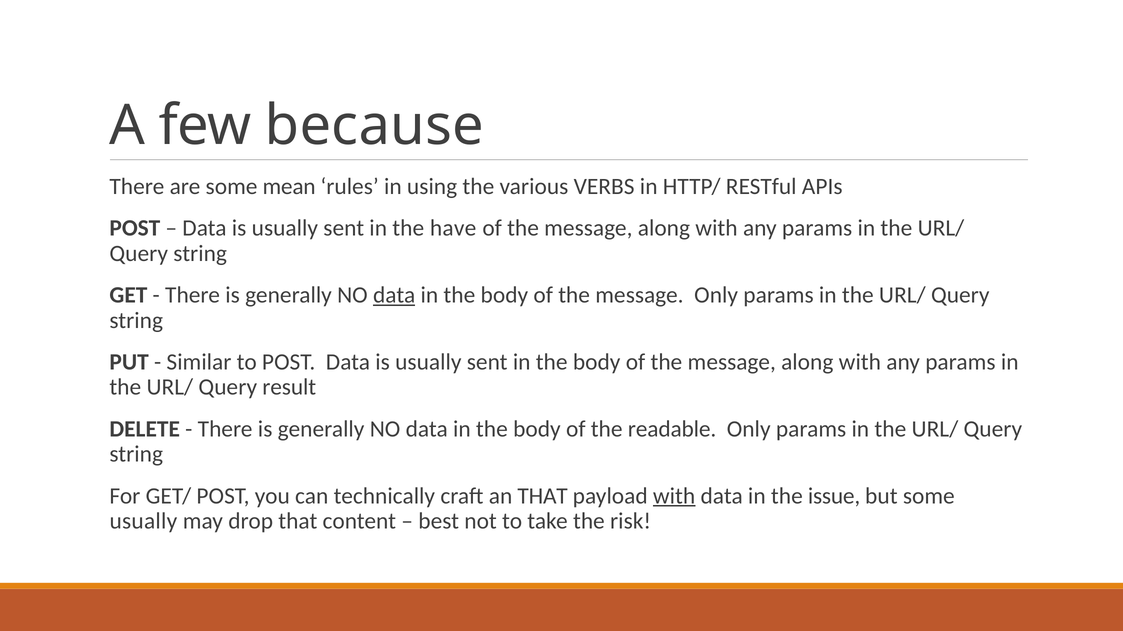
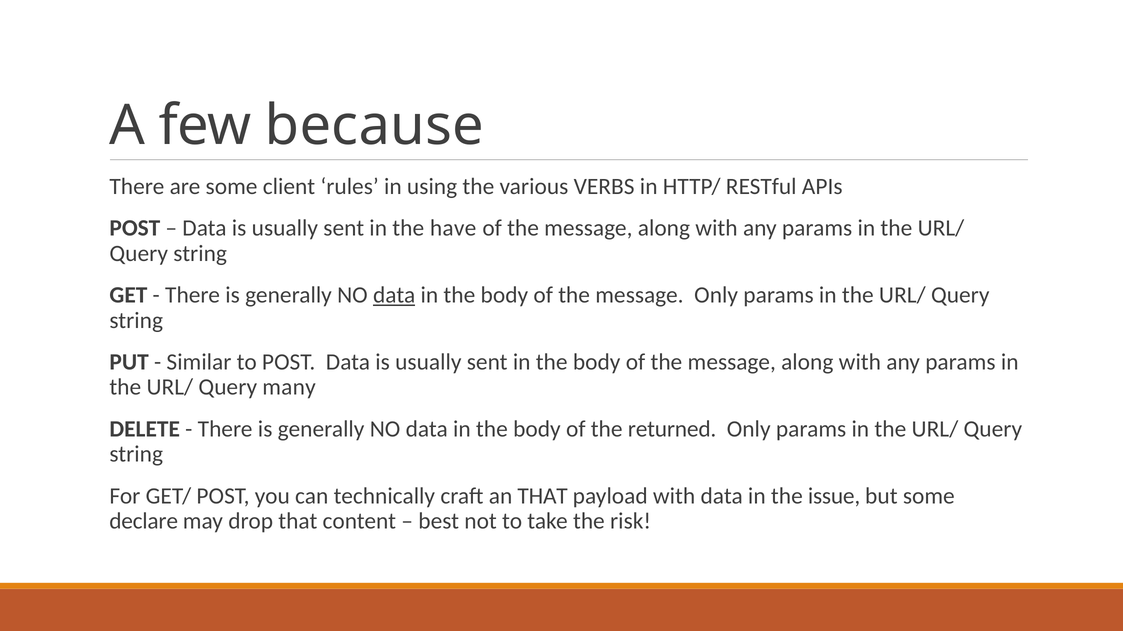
mean: mean -> client
result: result -> many
readable: readable -> returned
with at (674, 496) underline: present -> none
usually at (143, 522): usually -> declare
